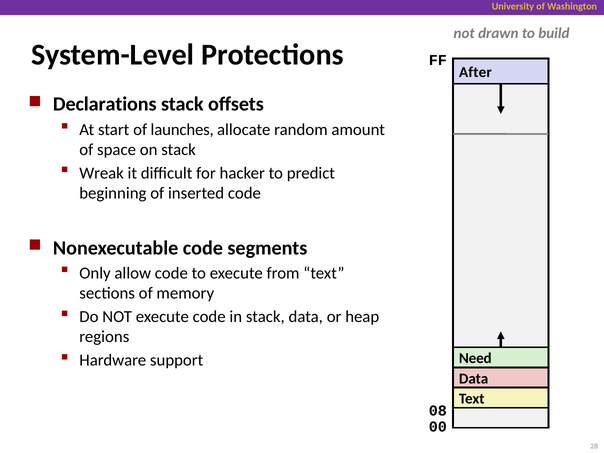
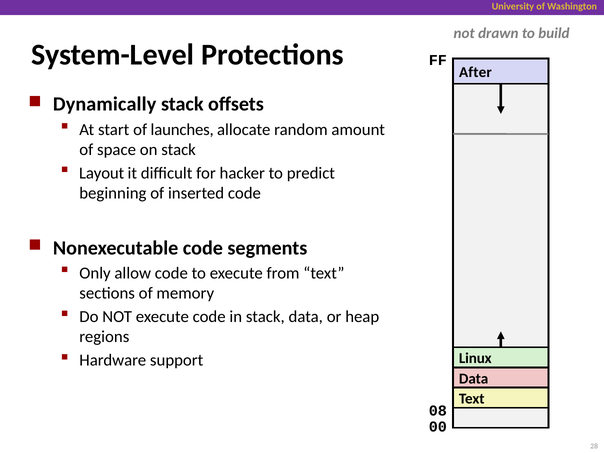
Declarations: Declarations -> Dynamically
Wreak: Wreak -> Layout
Need: Need -> Linux
